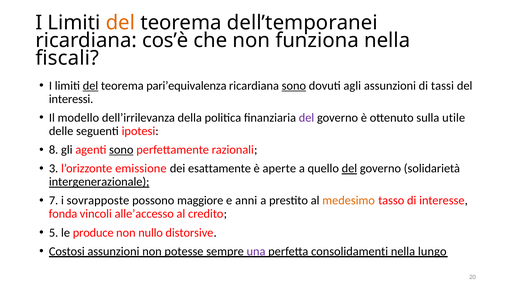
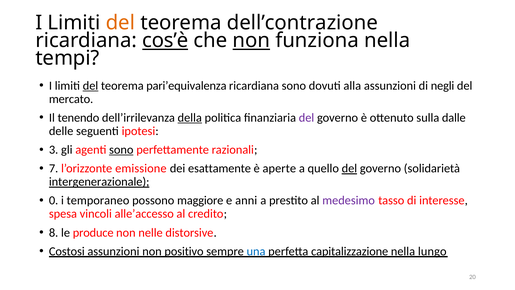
dell’temporanei: dell’temporanei -> dell’contrazione
cos’è underline: none -> present
non at (251, 40) underline: none -> present
fiscali: fiscali -> tempi
sono at (294, 86) underline: present -> none
agli: agli -> alla
tassi: tassi -> negli
interessi: interessi -> mercato
modello: modello -> tenendo
della underline: none -> present
utile: utile -> dalle
8: 8 -> 3
3: 3 -> 7
7: 7 -> 0
sovrapposte: sovrapposte -> temporaneo
medesimo colour: orange -> purple
fonda: fonda -> spesa
5: 5 -> 8
nullo: nullo -> nelle
potesse: potesse -> positivo
una colour: purple -> blue
consolidamenti: consolidamenti -> capitalizzazione
